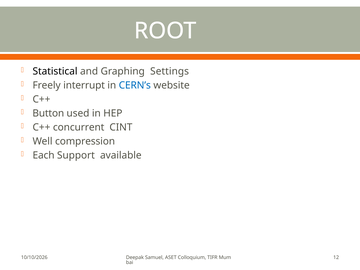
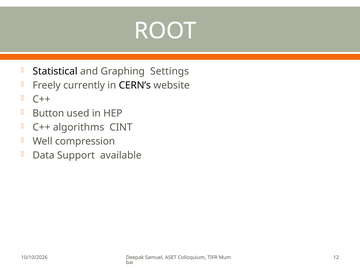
interrupt: interrupt -> currently
CERN’s colour: blue -> black
concurrent: concurrent -> algorithms
Each: Each -> Data
